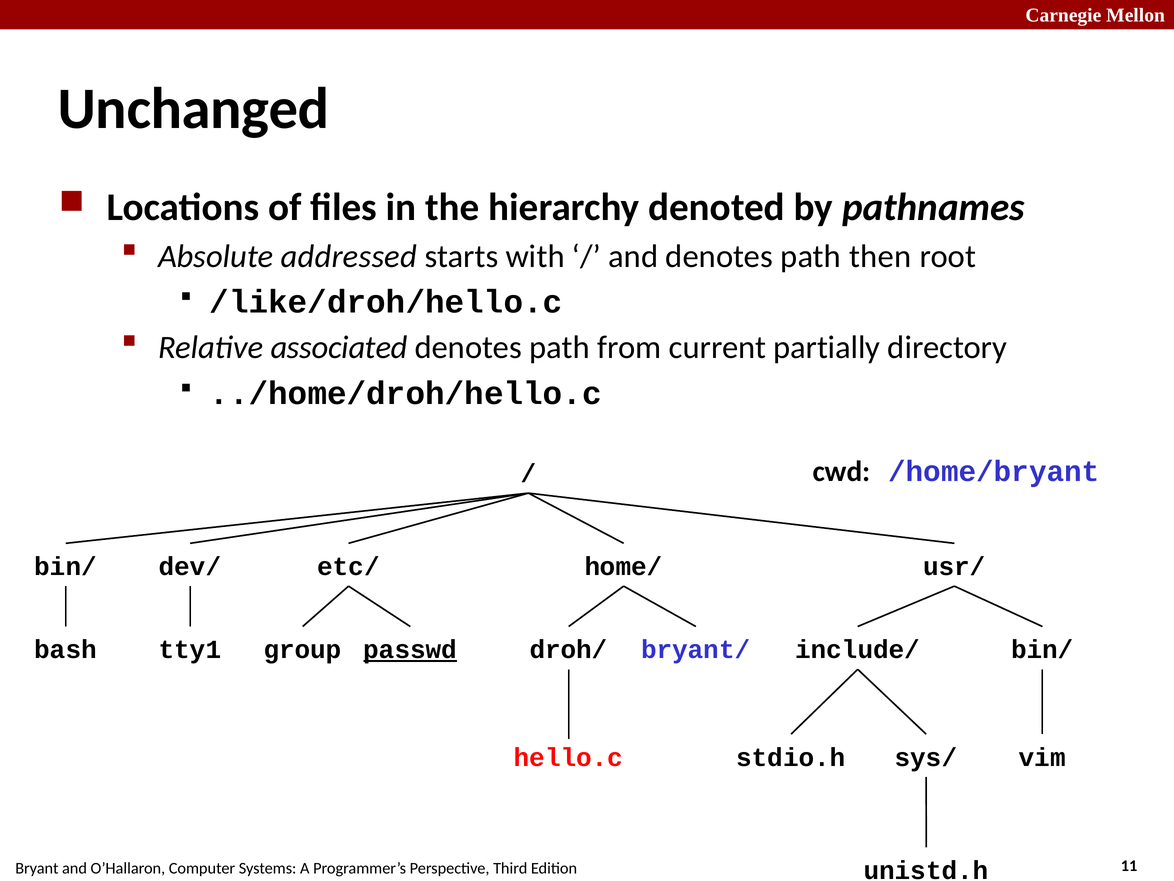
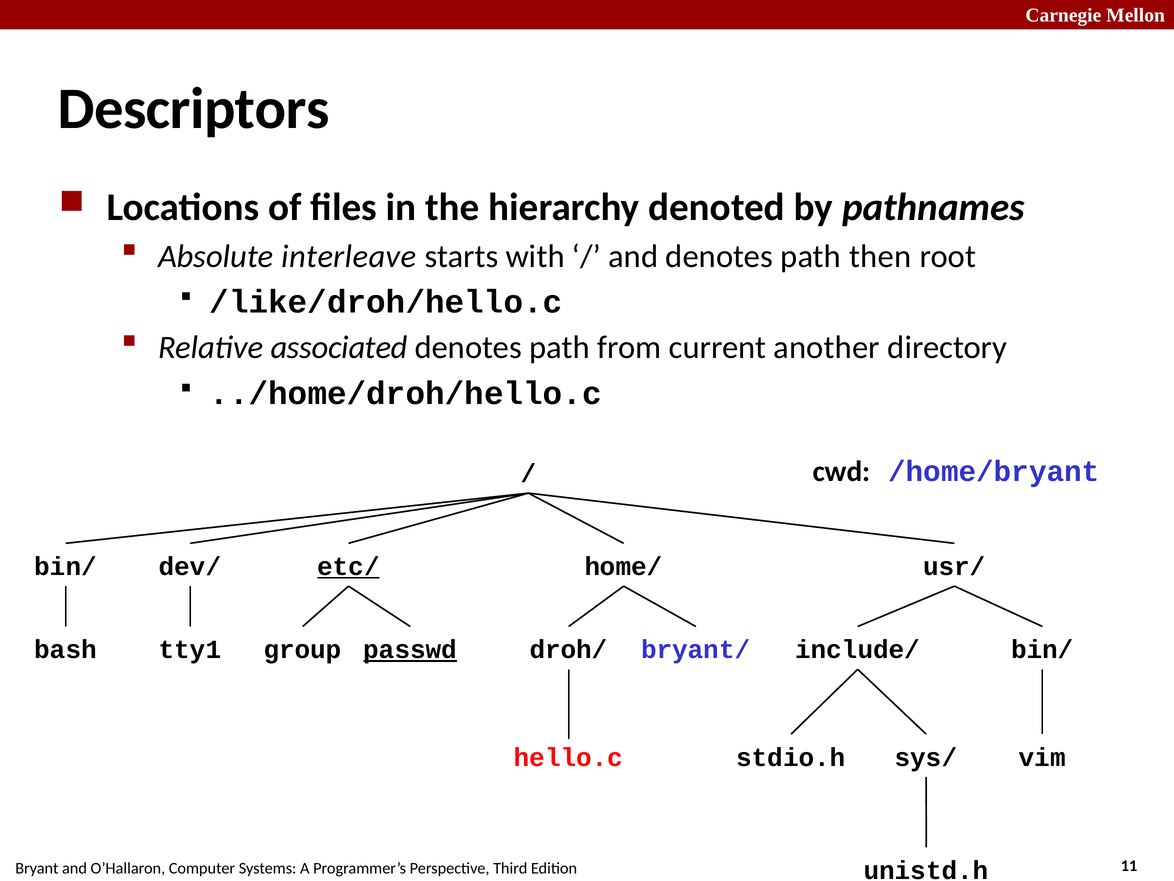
Unchanged: Unchanged -> Descriptors
addressed: addressed -> interleave
partially: partially -> another
etc/ underline: none -> present
